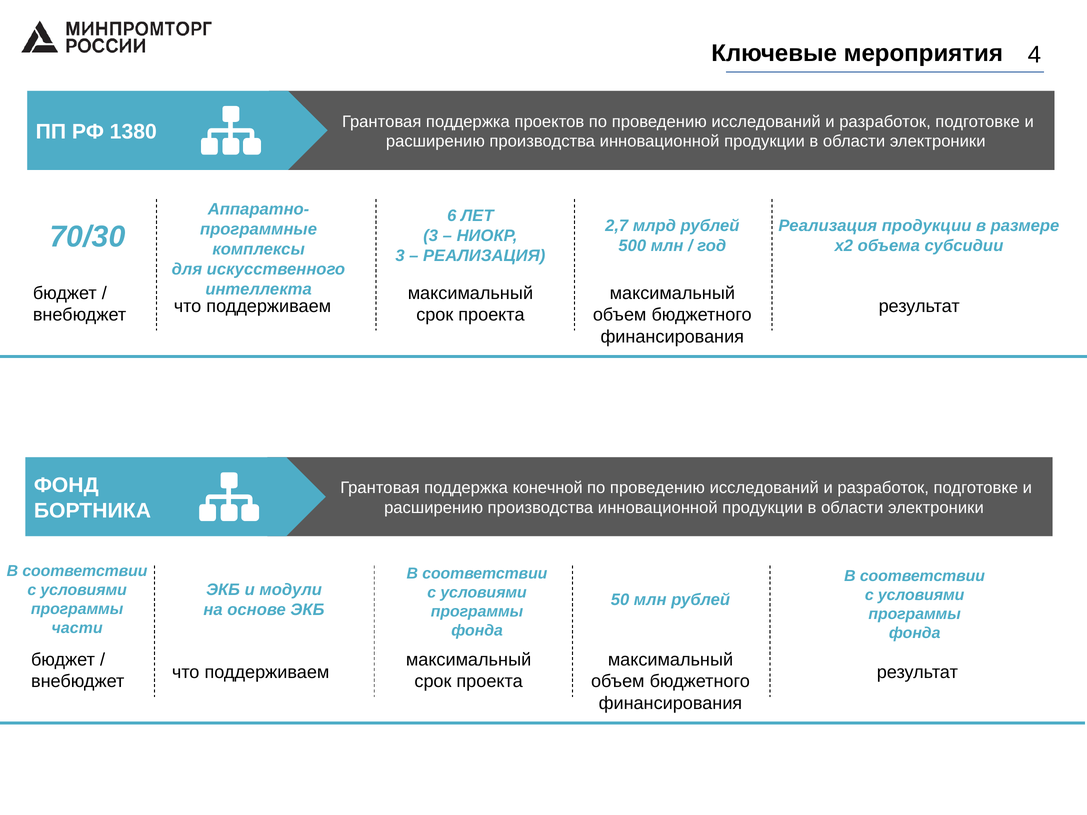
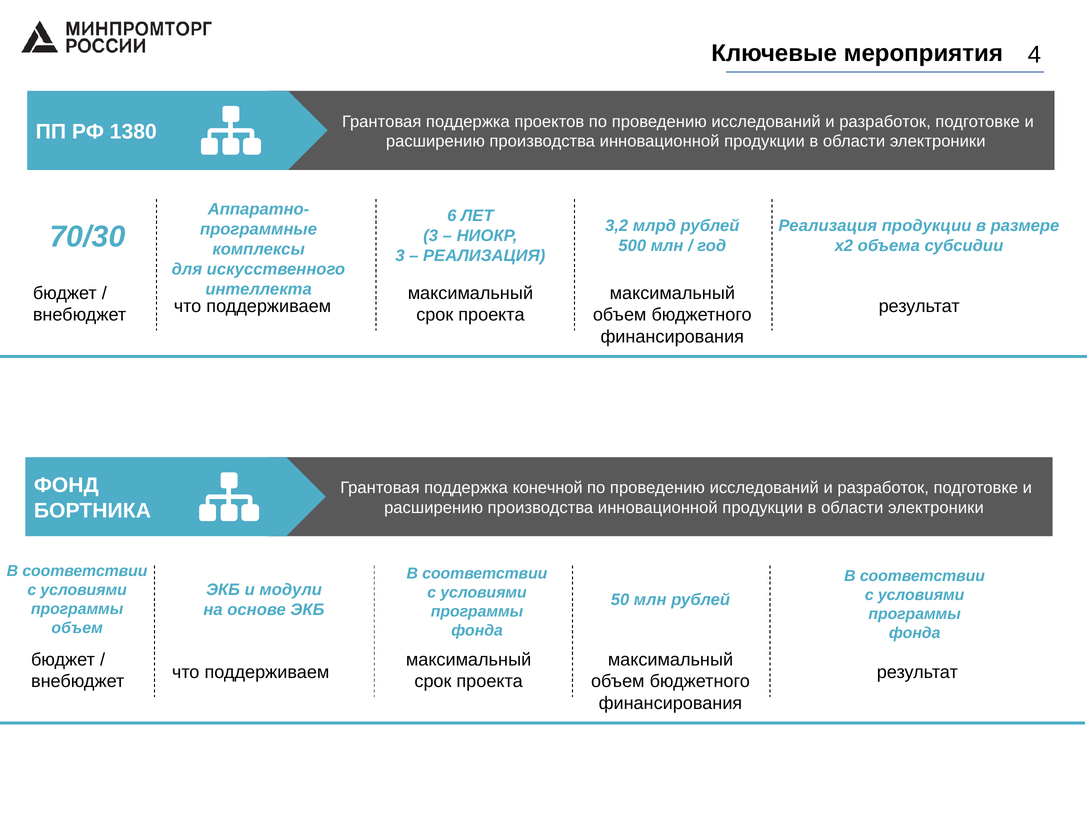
2,7: 2,7 -> 3,2
части at (77, 628): части -> объем
